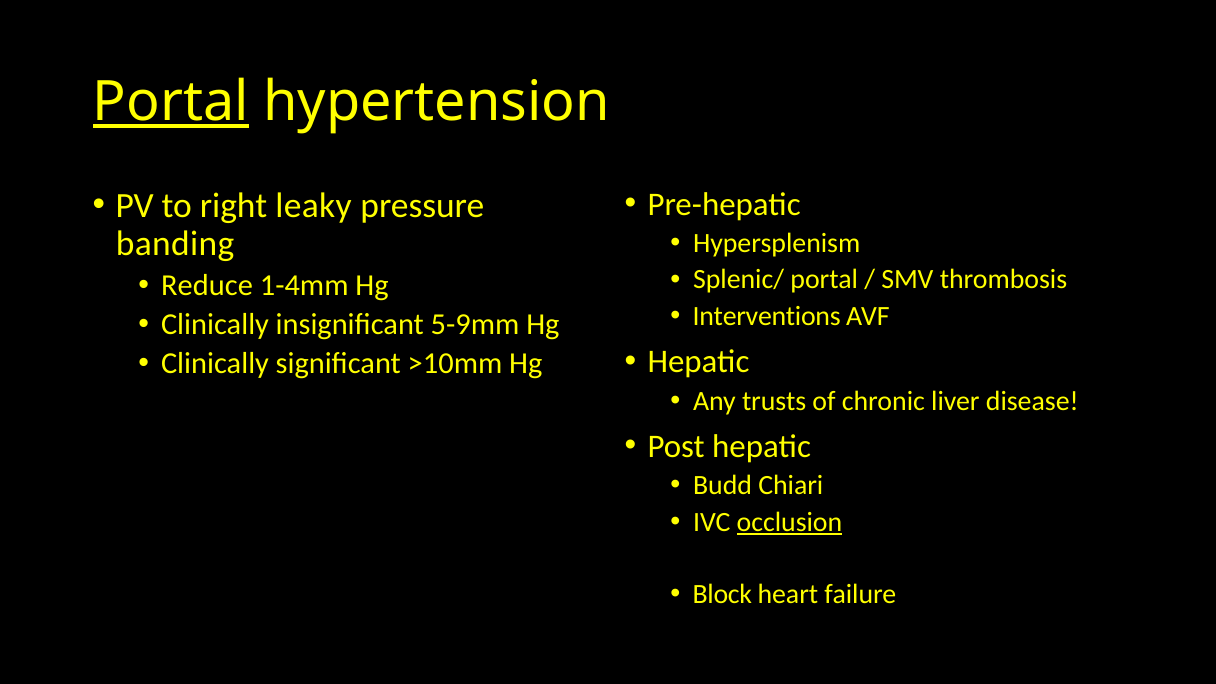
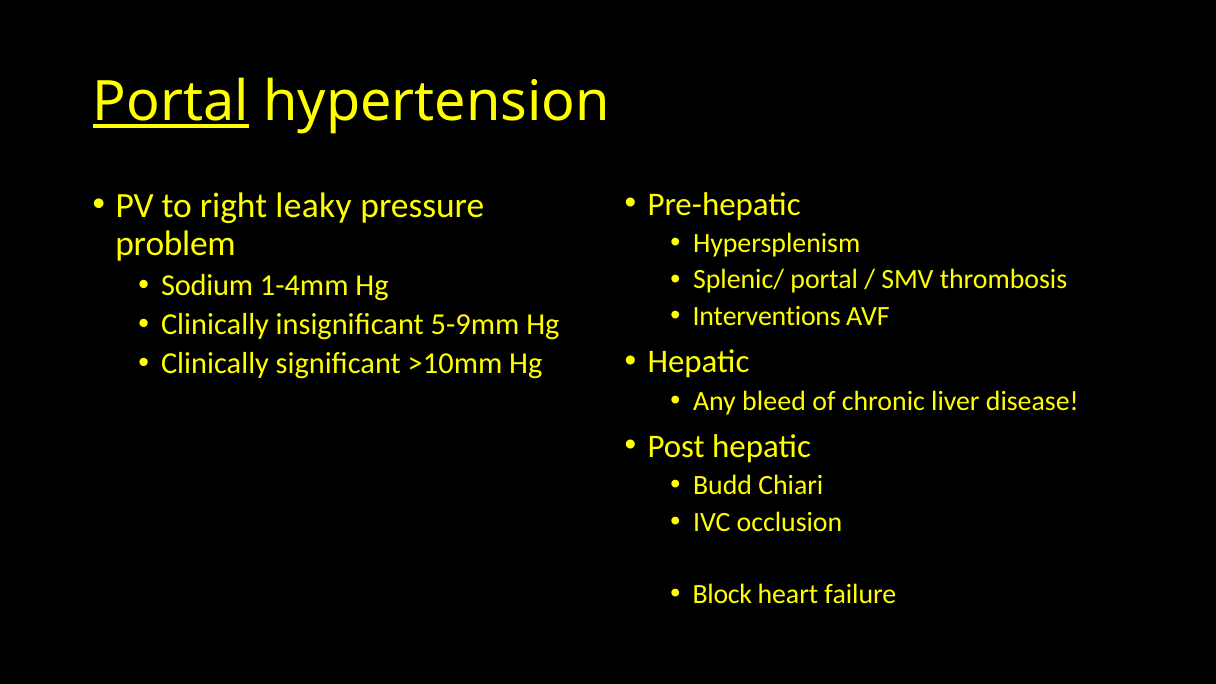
banding: banding -> problem
Reduce: Reduce -> Sodium
trusts: trusts -> bleed
occlusion underline: present -> none
